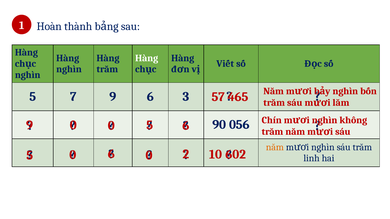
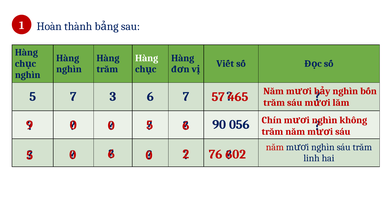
7 9: 9 -> 3
6 3: 3 -> 7
năm at (275, 147) colour: orange -> red
10: 10 -> 76
